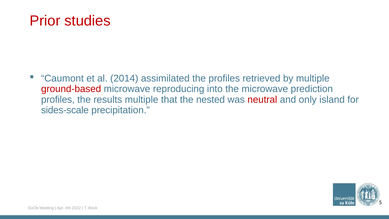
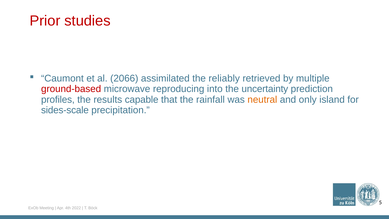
2014: 2014 -> 2066
the profiles: profiles -> reliably
the microwave: microwave -> uncertainty
results multiple: multiple -> capable
nested: nested -> rainfall
neutral colour: red -> orange
